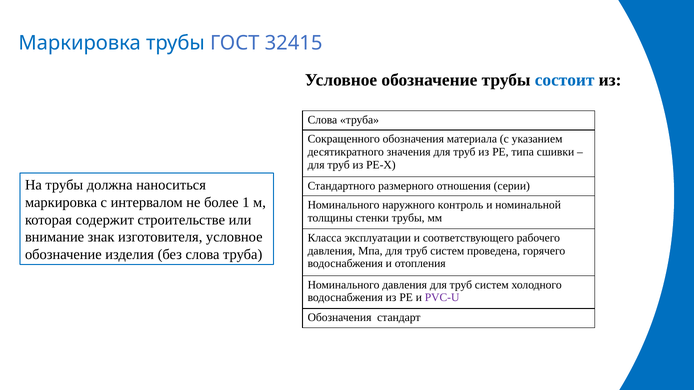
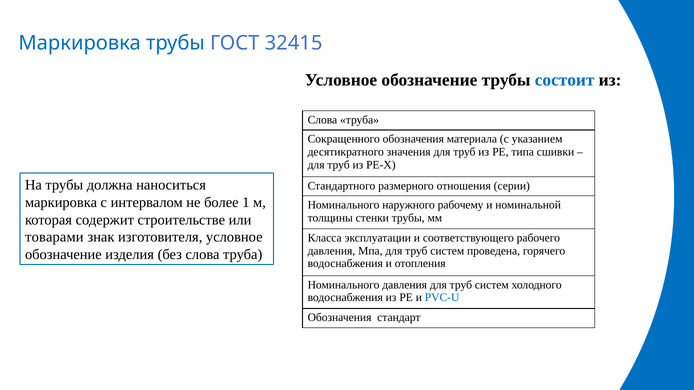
контроль: контроль -> рабочему
внимание: внимание -> товарами
PVC-U colour: purple -> blue
